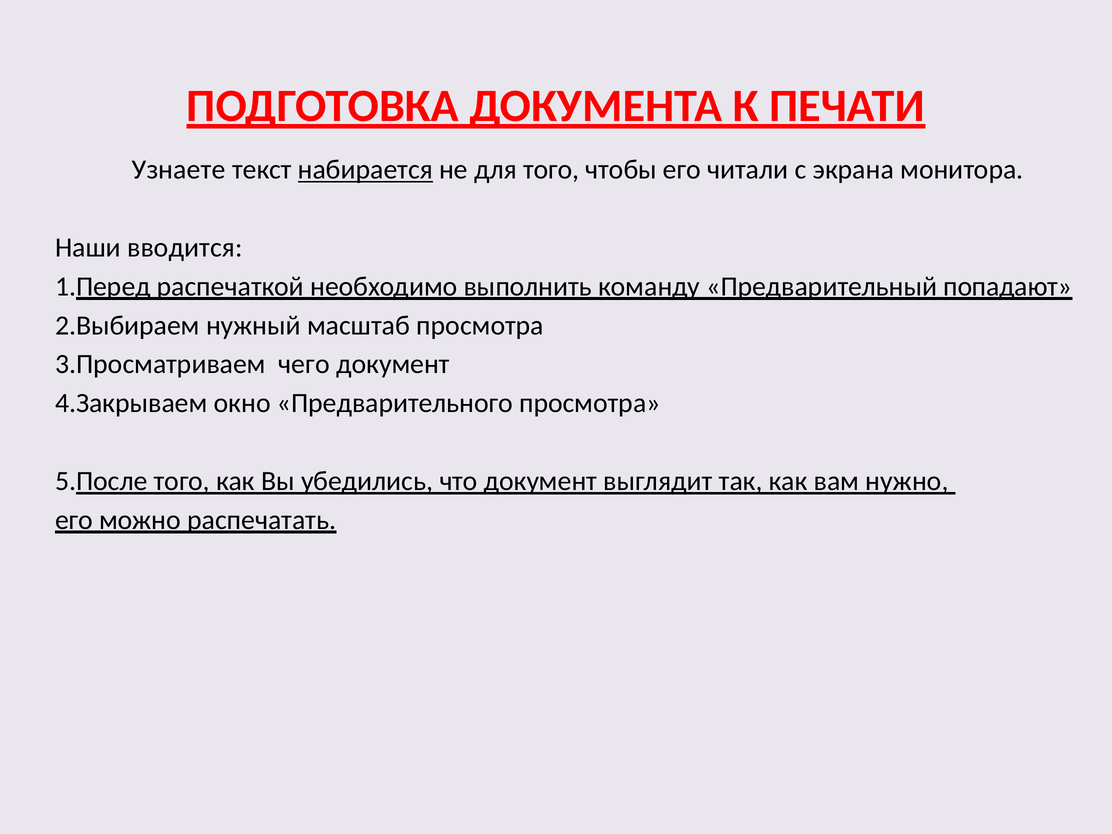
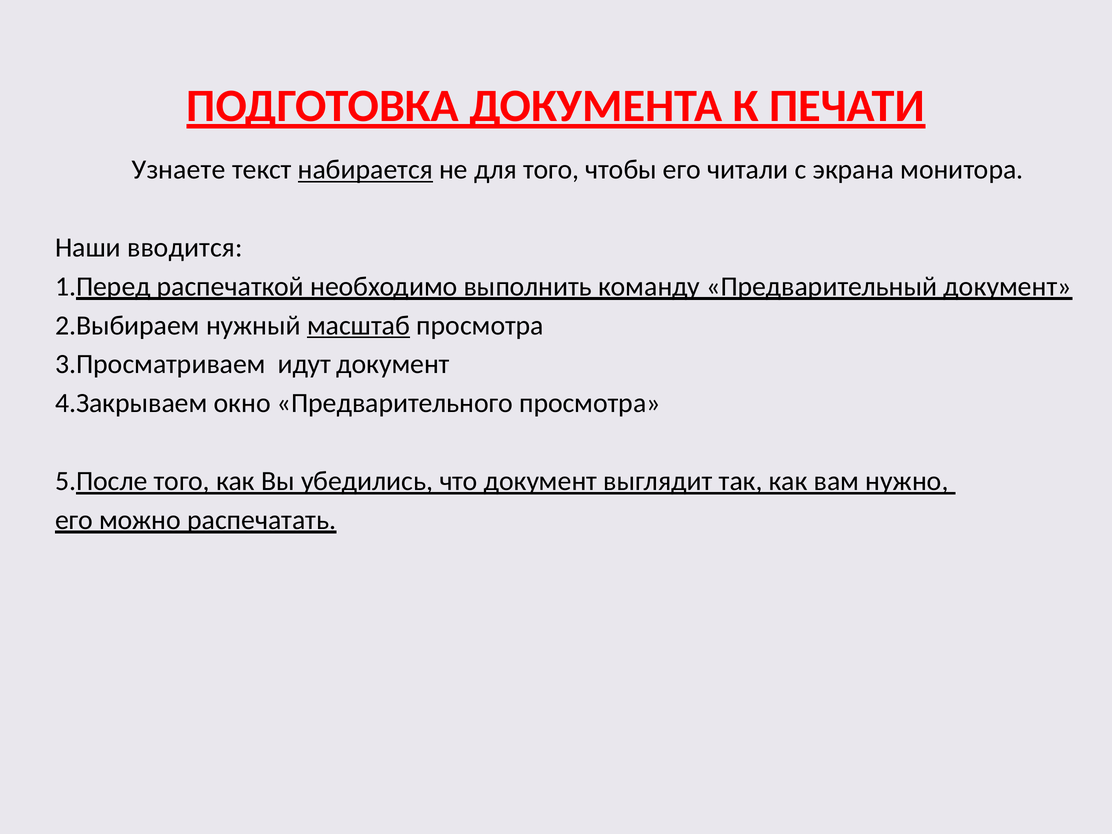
Предварительный попадают: попадают -> документ
масштаб underline: none -> present
чего: чего -> идут
